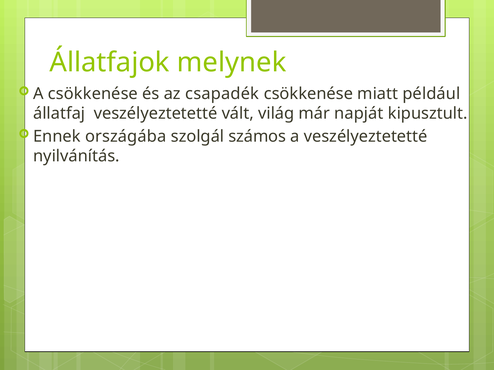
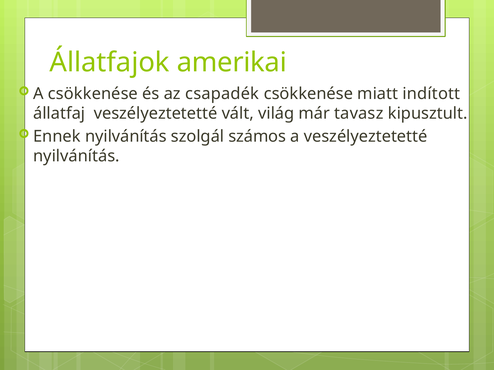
melynek: melynek -> amerikai
például: például -> indított
napját: napját -> tavasz
Ennek országába: országába -> nyilvánítás
